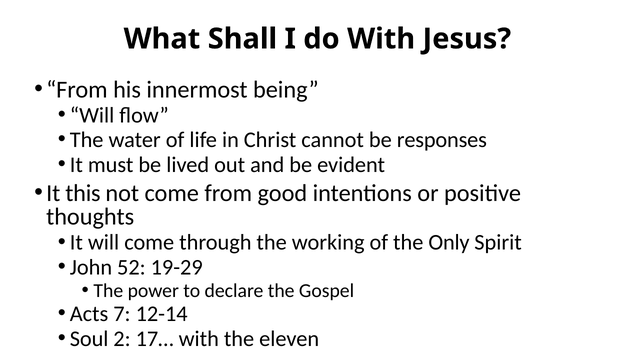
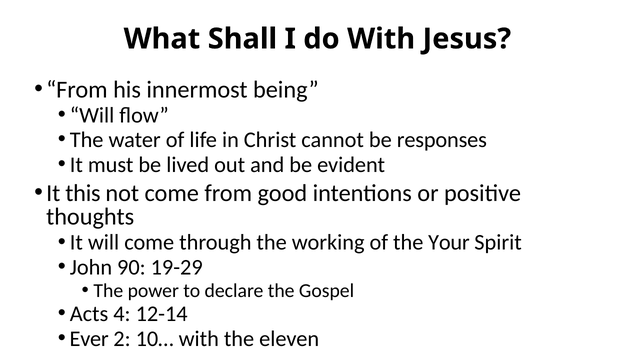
Only: Only -> Your
52: 52 -> 90
7: 7 -> 4
Soul: Soul -> Ever
17…: 17… -> 10…
